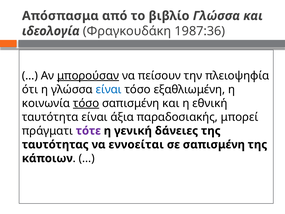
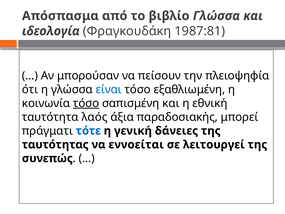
1987:36: 1987:36 -> 1987:81
μπορούσαν underline: present -> none
ταυτότητα είναι: είναι -> λαός
τότε colour: purple -> blue
σε σαπισμένη: σαπισμένη -> λειτουργεί
κάποιων: κάποιων -> συνεπώς
